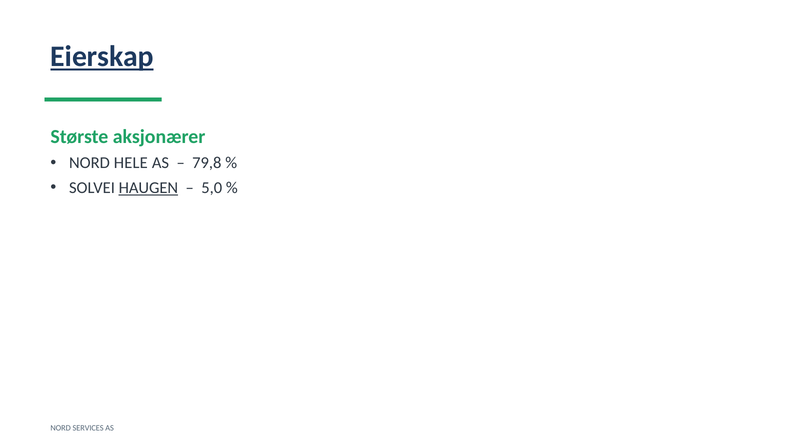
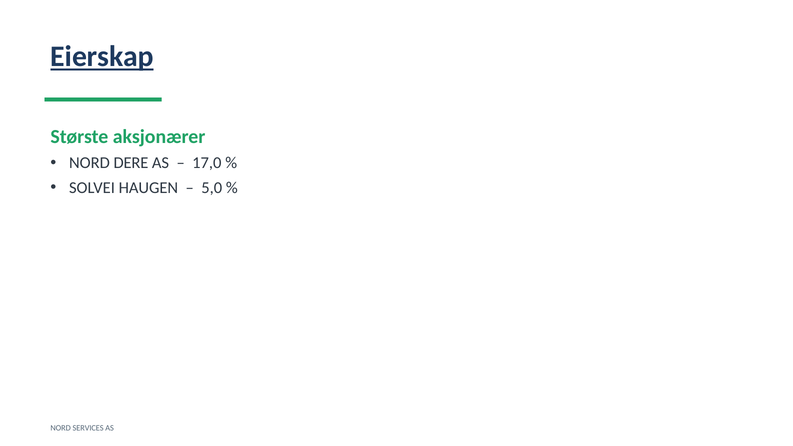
HELE: HELE -> DERE
79,8: 79,8 -> 17,0
HAUGEN underline: present -> none
